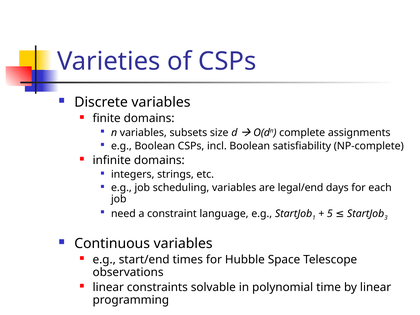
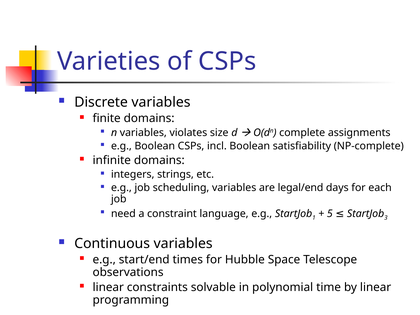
subsets: subsets -> violates
